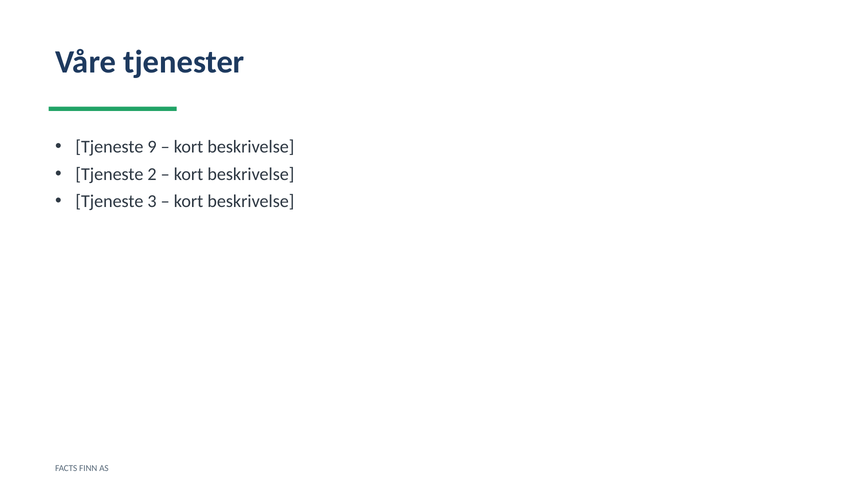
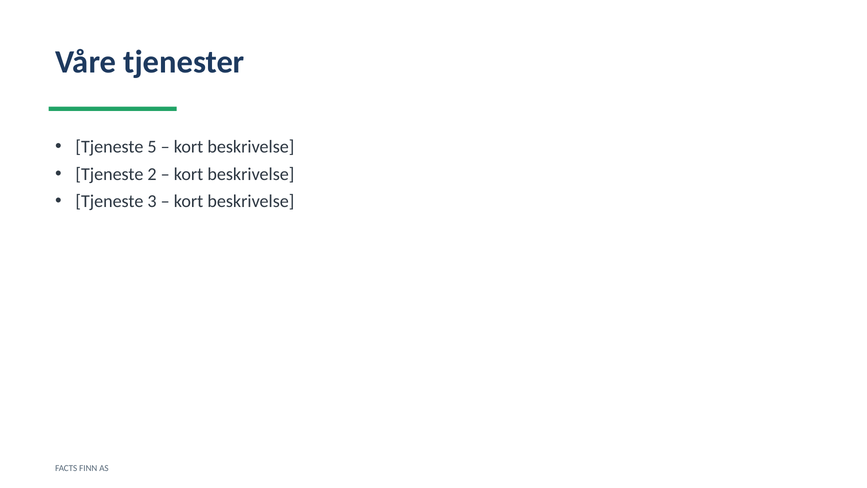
9: 9 -> 5
